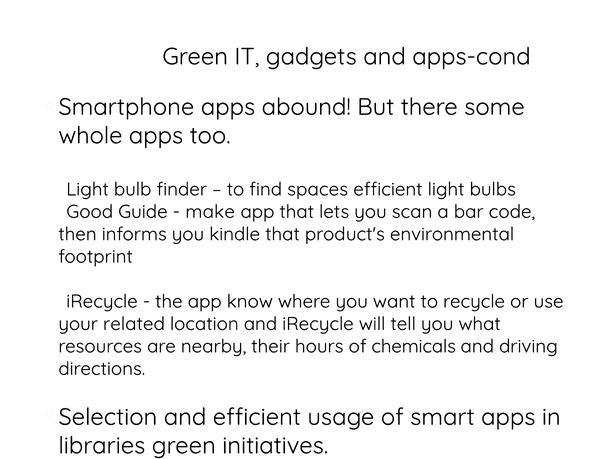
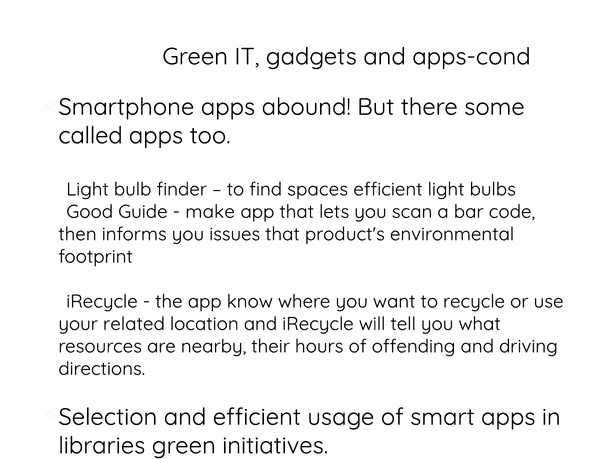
whole: whole -> called
kindle: kindle -> issues
chemicals: chemicals -> offending
